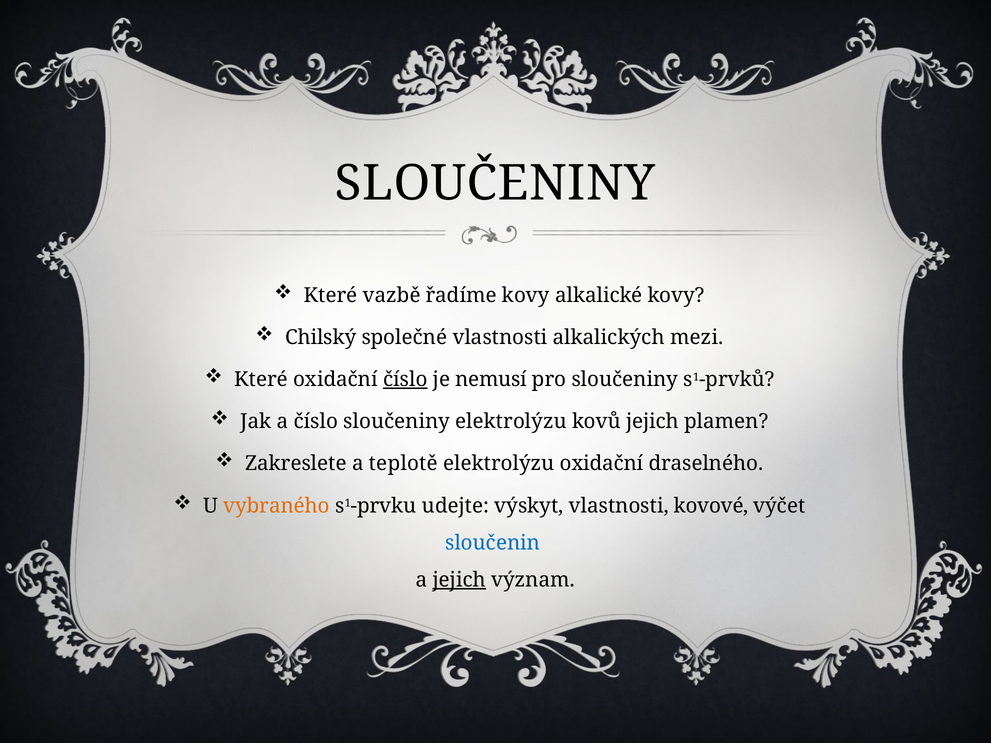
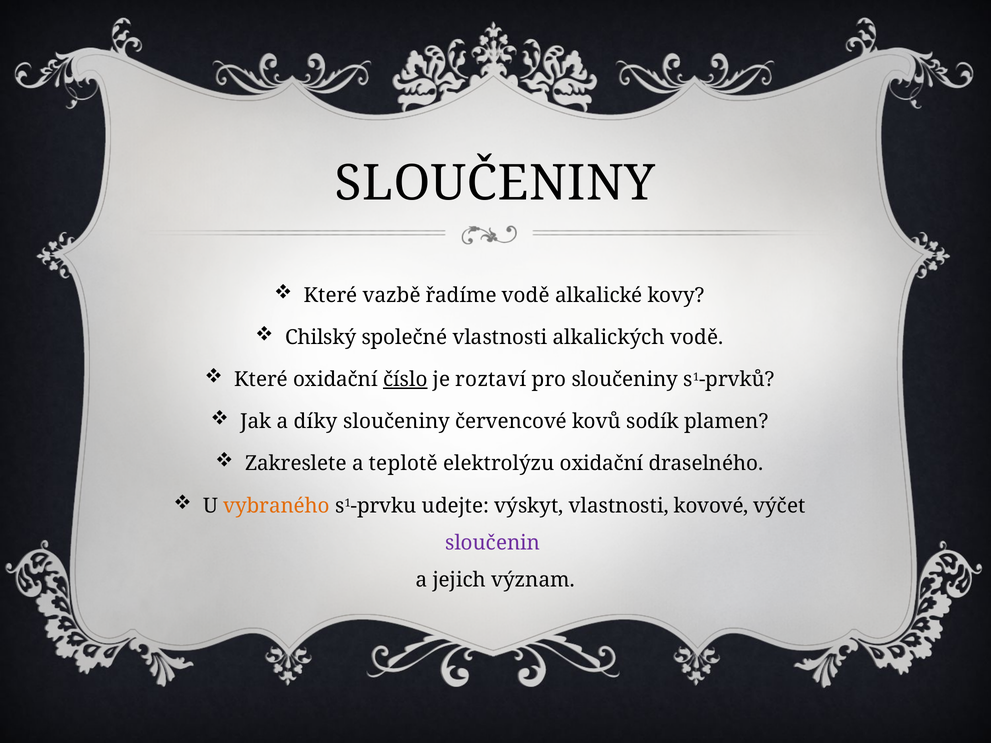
řadíme kovy: kovy -> vodě
alkalických mezi: mezi -> vodě
nemusí: nemusí -> roztaví
a číslo: číslo -> díky
sloučeniny elektrolýzu: elektrolýzu -> červencové
kovů jejich: jejich -> sodík
sloučenin colour: blue -> purple
jejich at (459, 580) underline: present -> none
